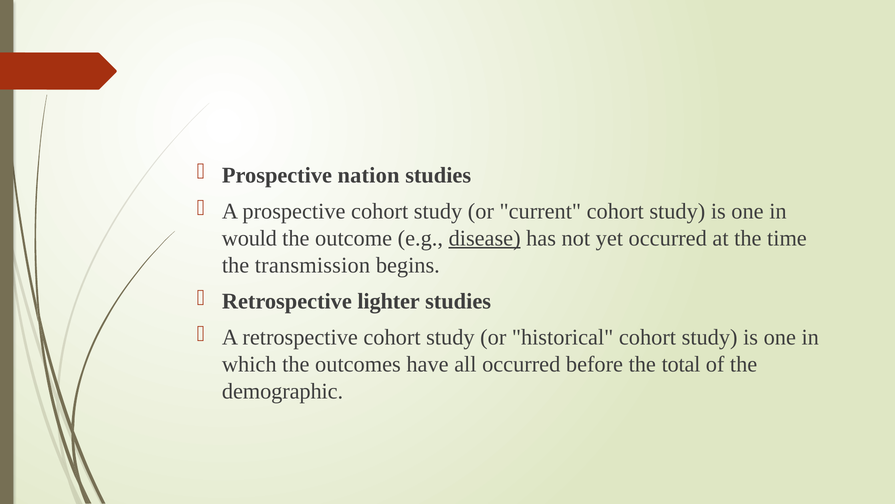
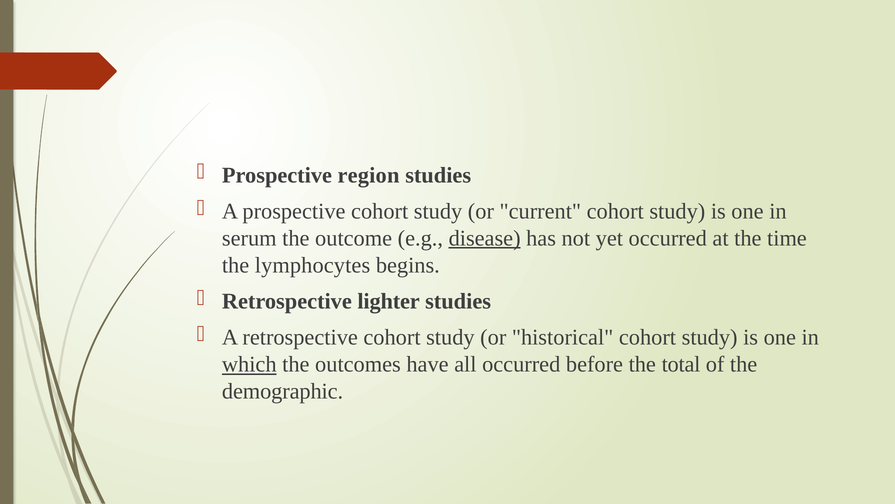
nation: nation -> region
would: would -> serum
transmission: transmission -> lymphocytes
which underline: none -> present
